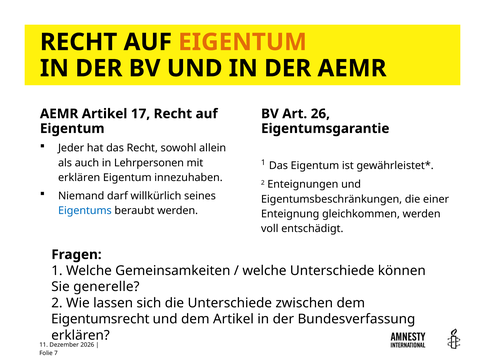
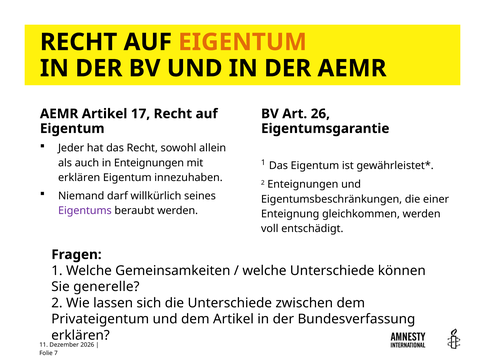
in Lehrpersonen: Lehrpersonen -> Enteignungen
Eigentums colour: blue -> purple
Eigentumsrecht: Eigentumsrecht -> Privateigentum
